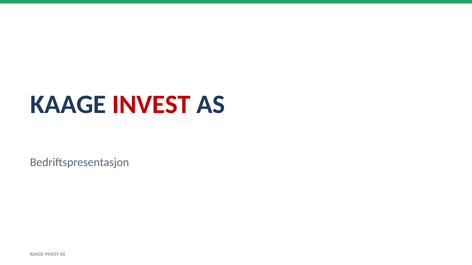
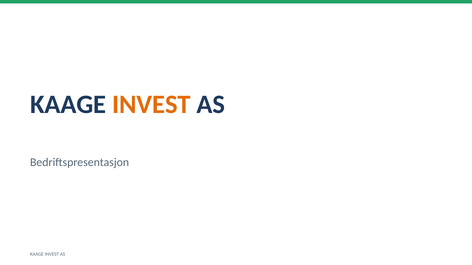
INVEST at (151, 105) colour: red -> orange
